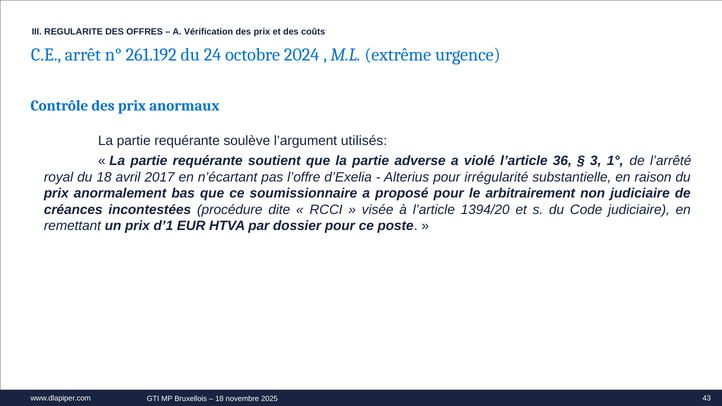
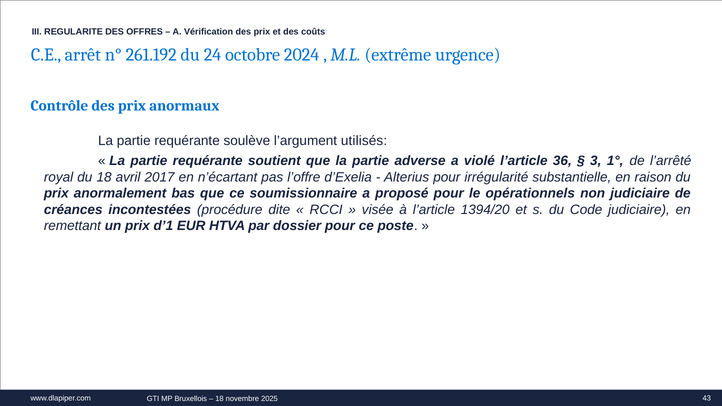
arbitrairement: arbitrairement -> opérationnels
